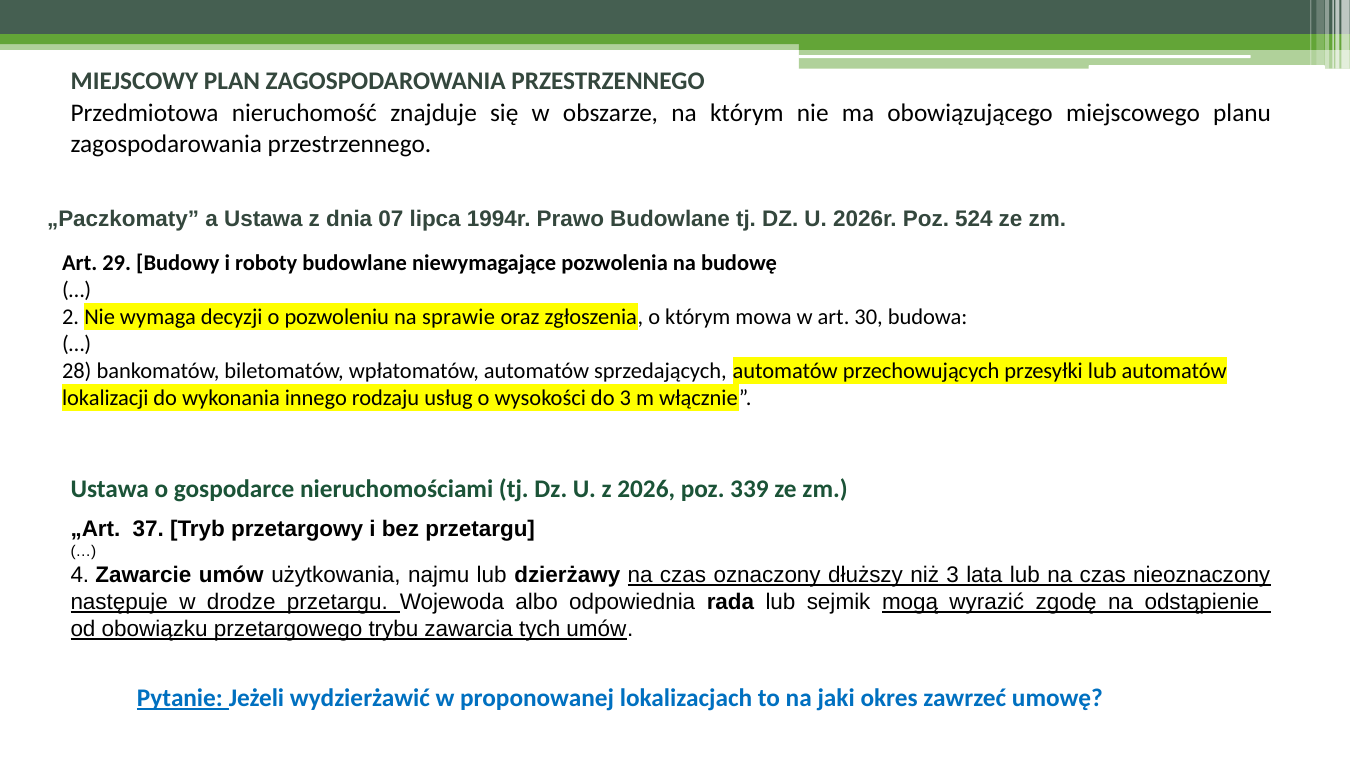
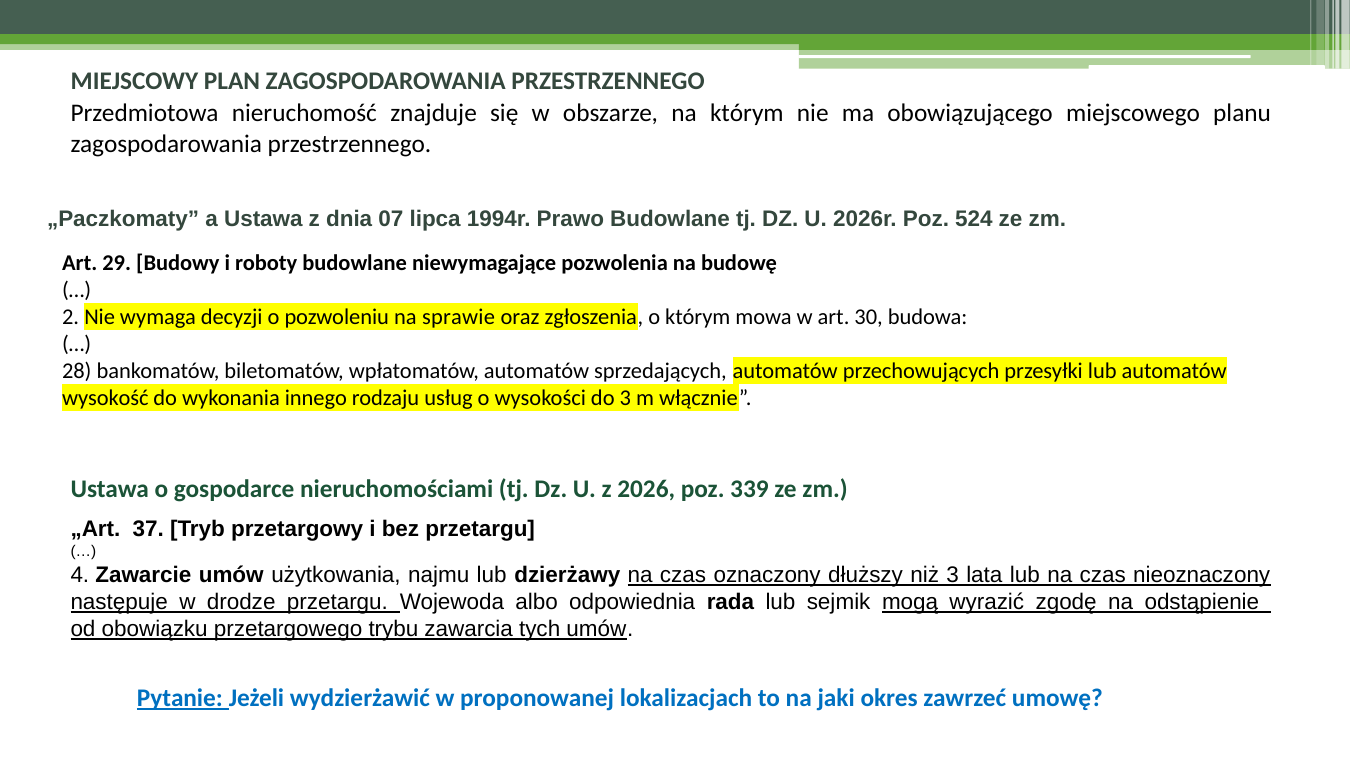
lokalizacji: lokalizacji -> wysokość
